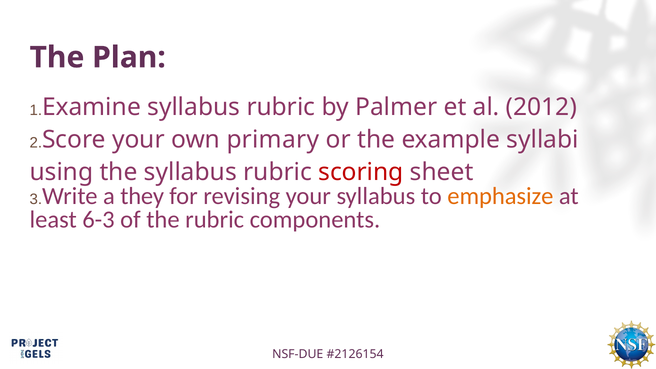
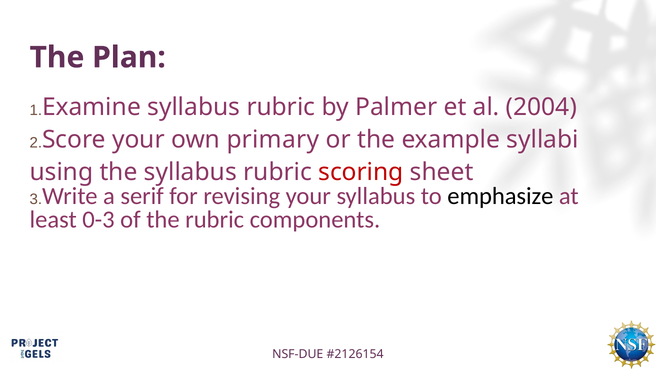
2012: 2012 -> 2004
they: they -> serif
emphasize colour: orange -> black
6-3: 6-3 -> 0-3
